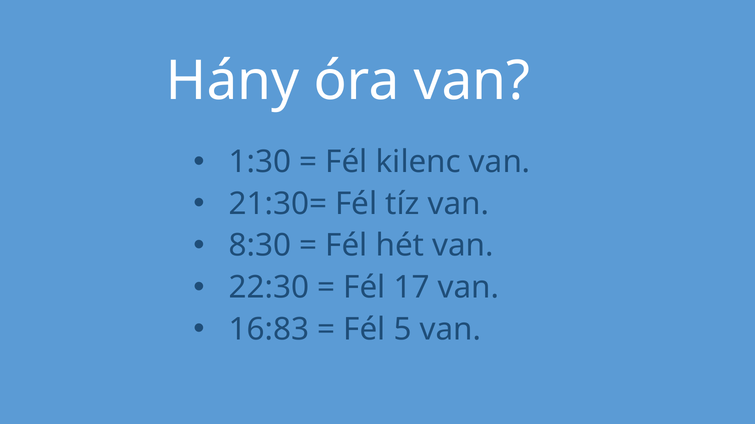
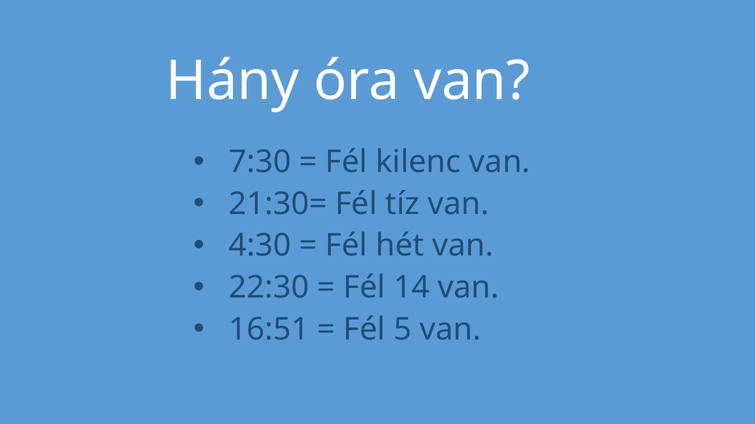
1:30: 1:30 -> 7:30
8:30: 8:30 -> 4:30
17: 17 -> 14
16:83: 16:83 -> 16:51
